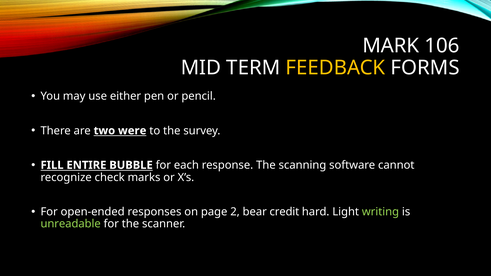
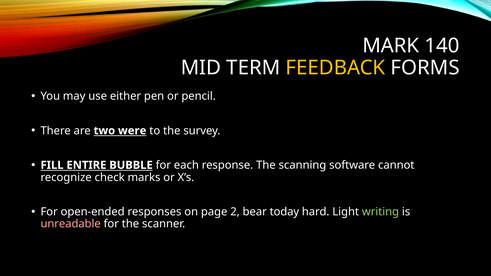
106: 106 -> 140
credit: credit -> today
unreadable colour: light green -> pink
